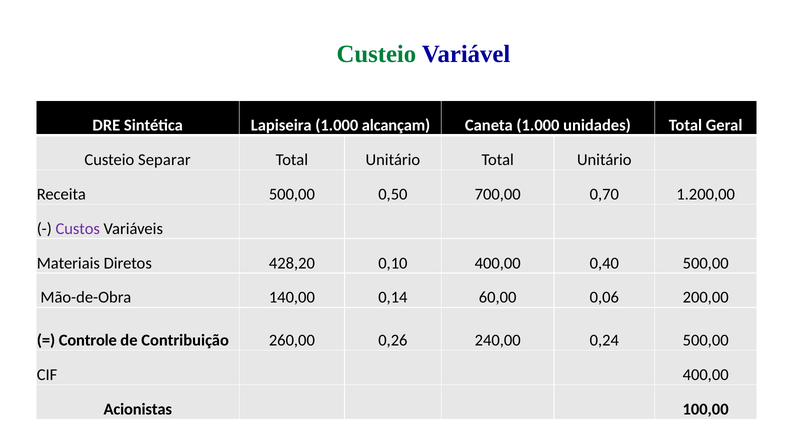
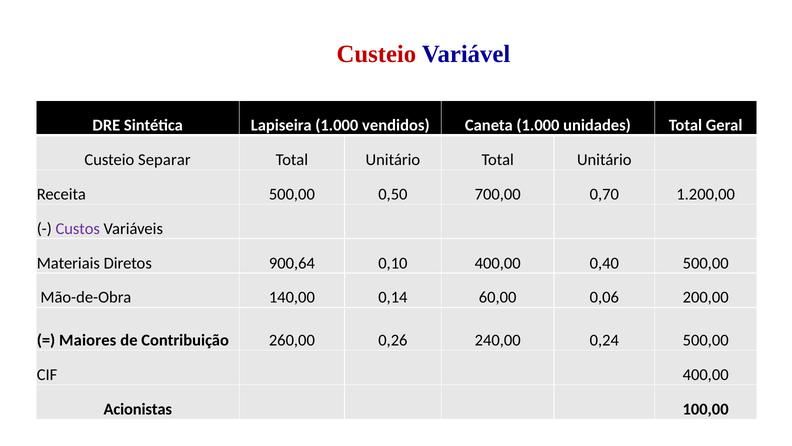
Custeio at (376, 54) colour: green -> red
alcançam: alcançam -> vendidos
428,20: 428,20 -> 900,64
Controle: Controle -> Maiores
